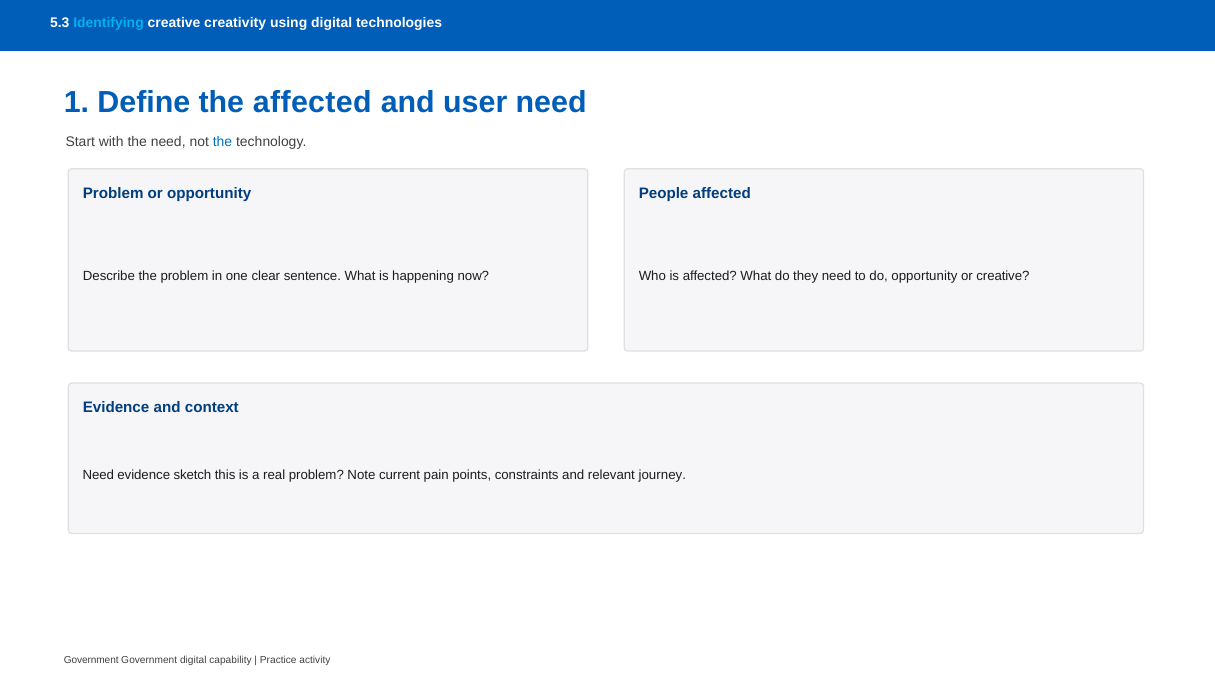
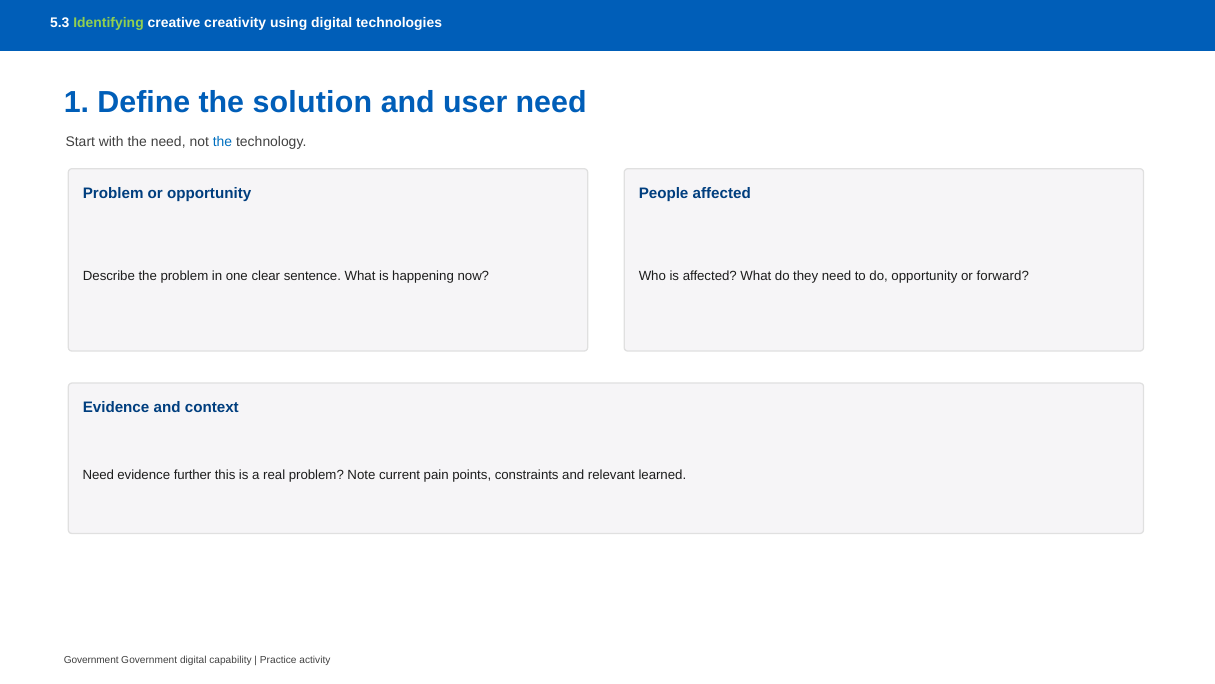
Identifying colour: light blue -> light green
the affected: affected -> solution
or creative: creative -> forward
sketch: sketch -> further
journey: journey -> learned
